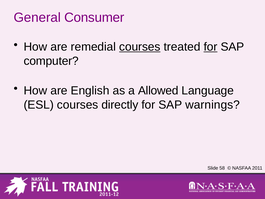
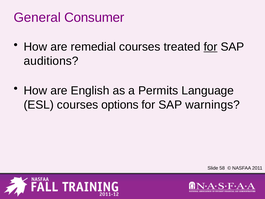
courses at (140, 47) underline: present -> none
computer: computer -> auditions
Allowed: Allowed -> Permits
directly: directly -> options
